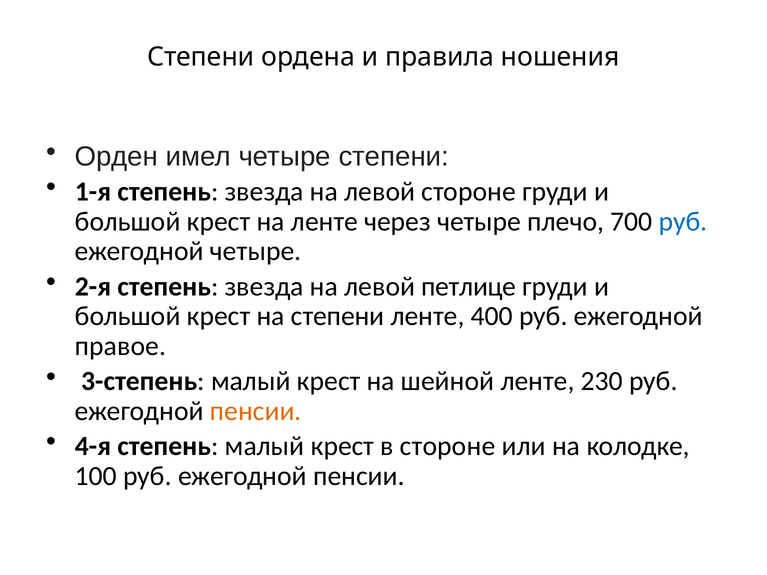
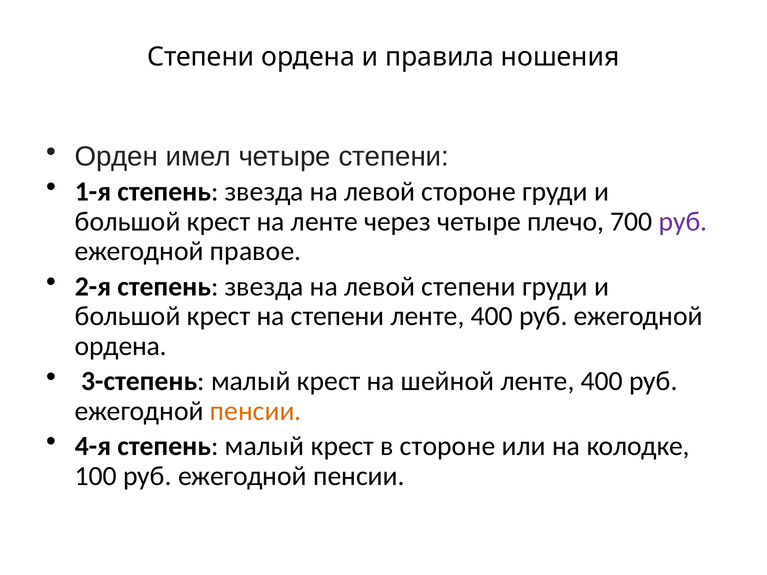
руб at (683, 222) colour: blue -> purple
ежегодной четыре: четыре -> правое
левой петлице: петлице -> степени
правое at (121, 346): правое -> ордена
шейной ленте 230: 230 -> 400
